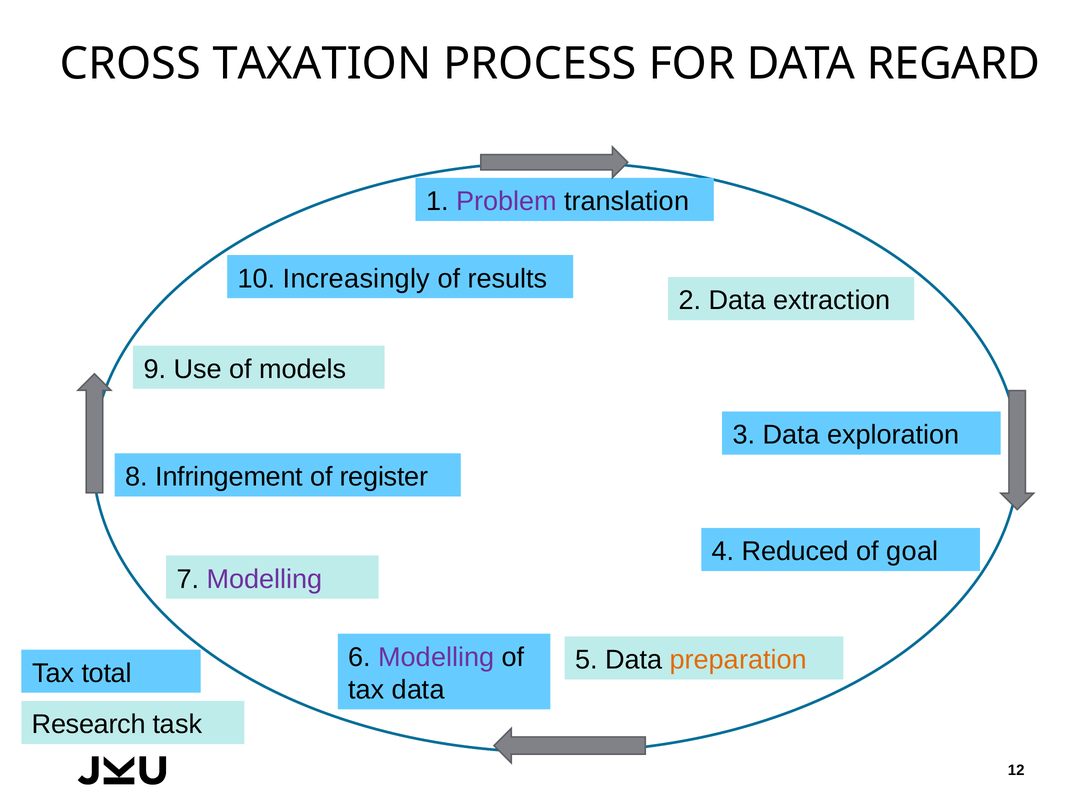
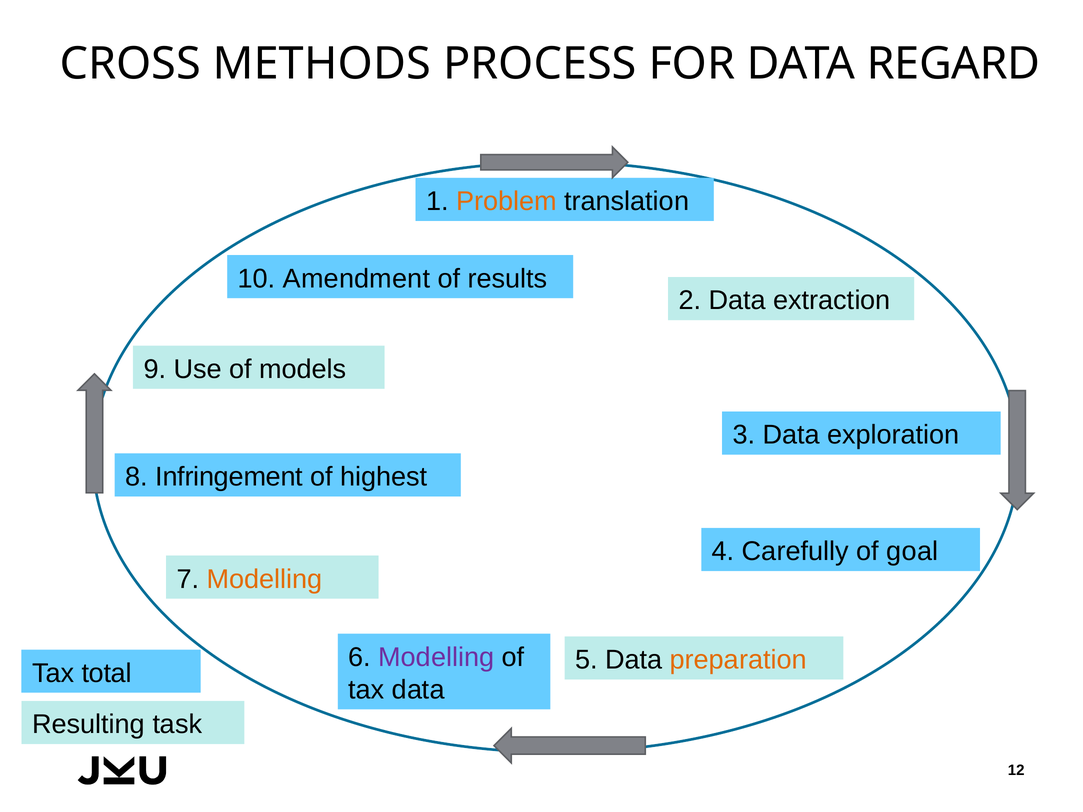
TAXATION: TAXATION -> METHODS
Problem colour: purple -> orange
Increasingly: Increasingly -> Amendment
register: register -> highest
Reduced: Reduced -> Carefully
Modelling at (265, 579) colour: purple -> orange
Research: Research -> Resulting
